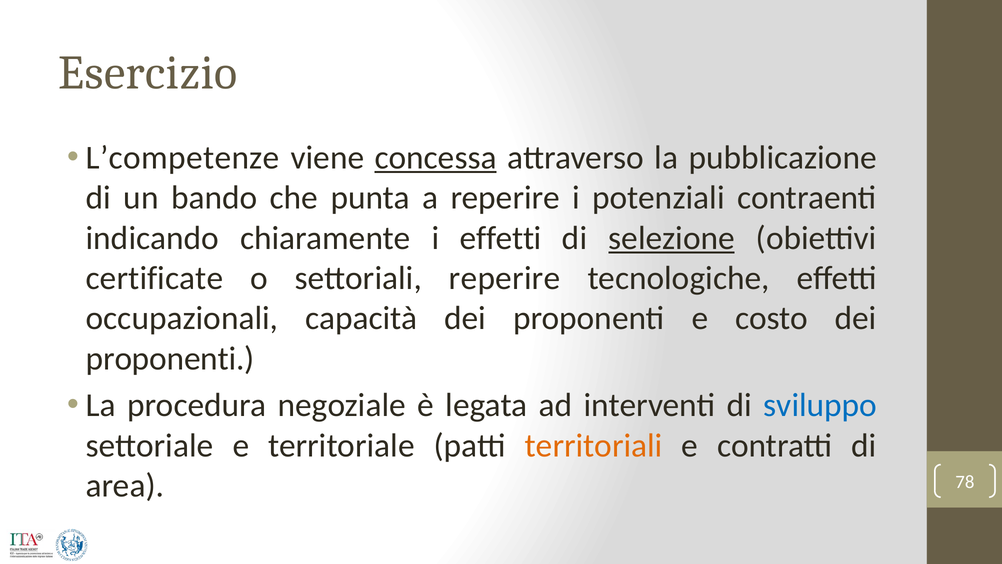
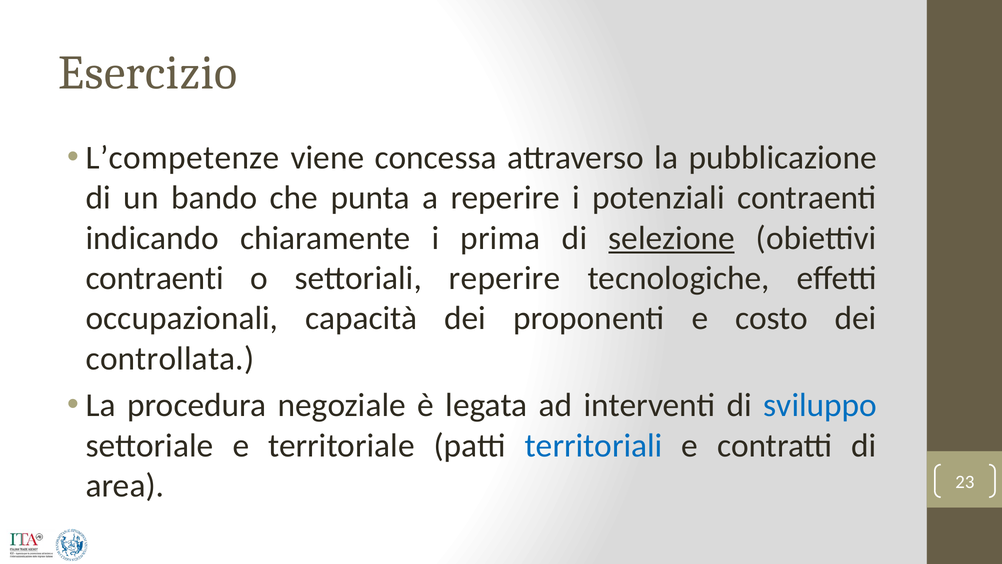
concessa underline: present -> none
i effetti: effetti -> prima
certificate at (154, 278): certificate -> contraenti
proponenti at (170, 358): proponenti -> controllata
territoriali colour: orange -> blue
78: 78 -> 23
